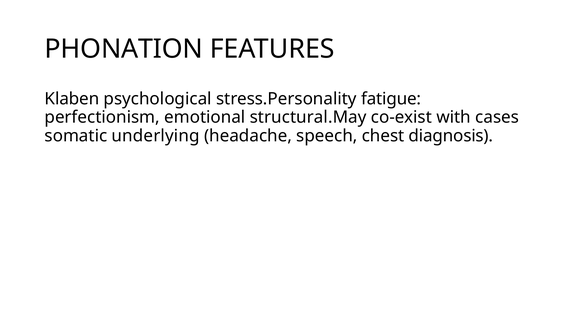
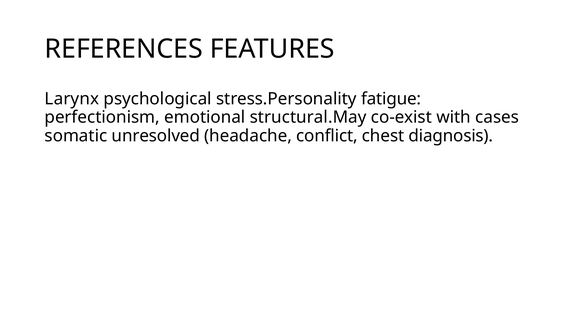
PHONATION: PHONATION -> REFERENCES
Klaben: Klaben -> Larynx
underlying: underlying -> unresolved
speech: speech -> conflict
